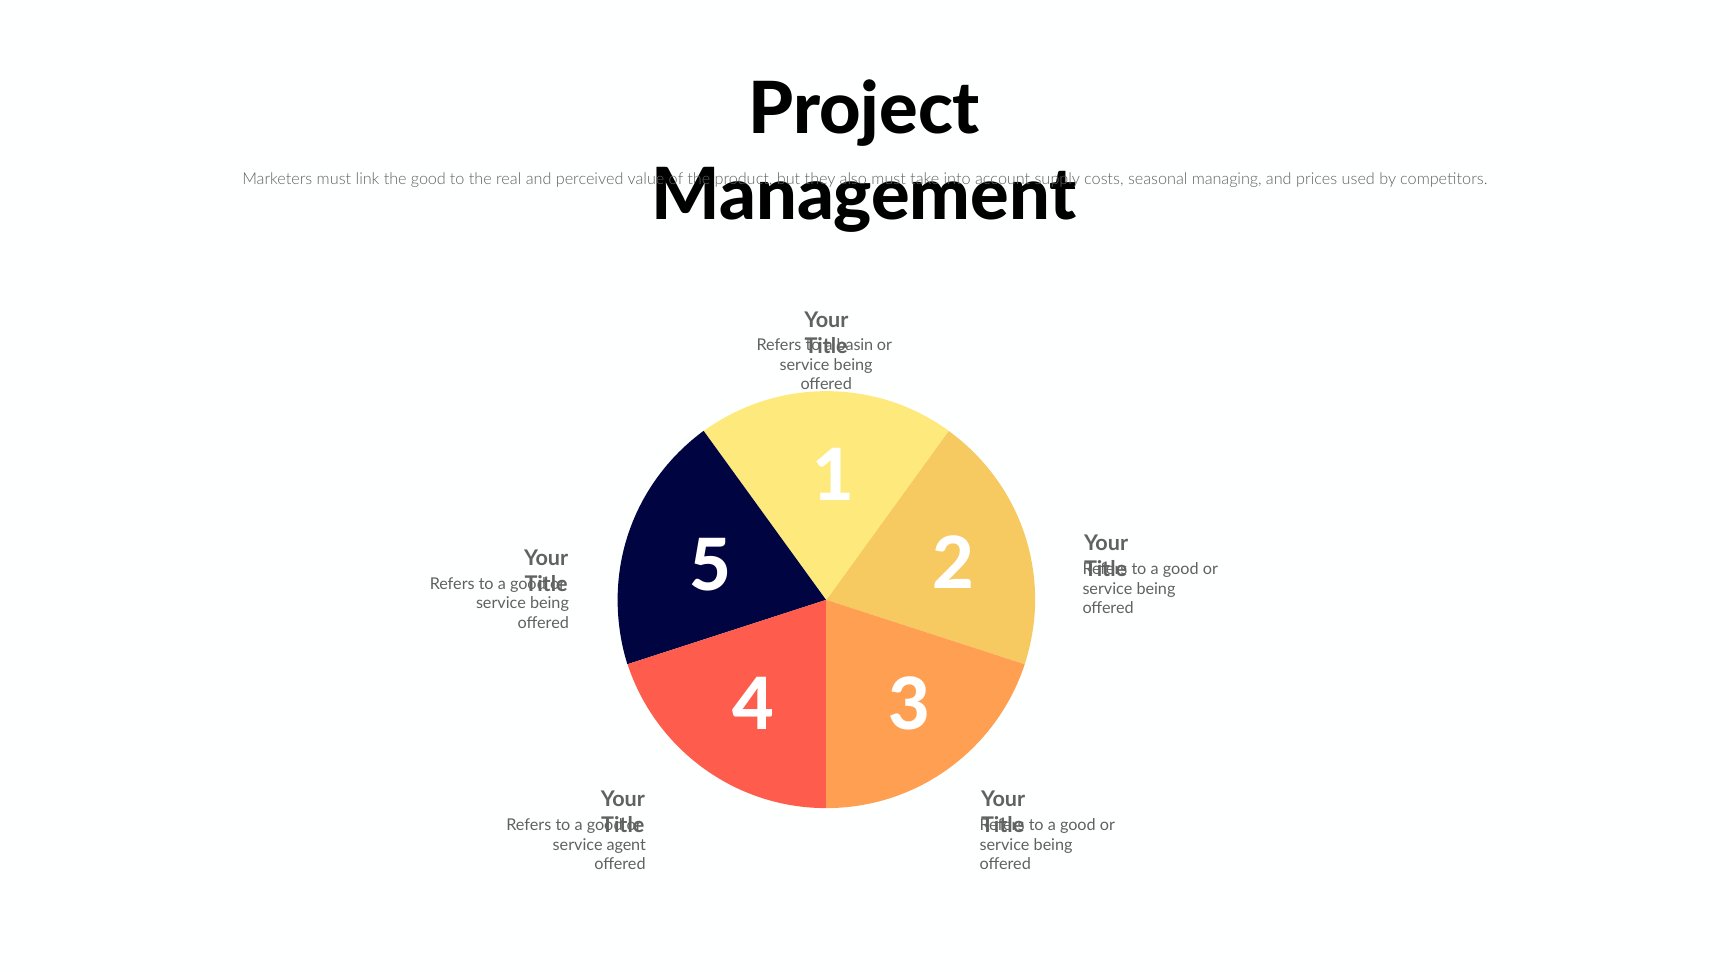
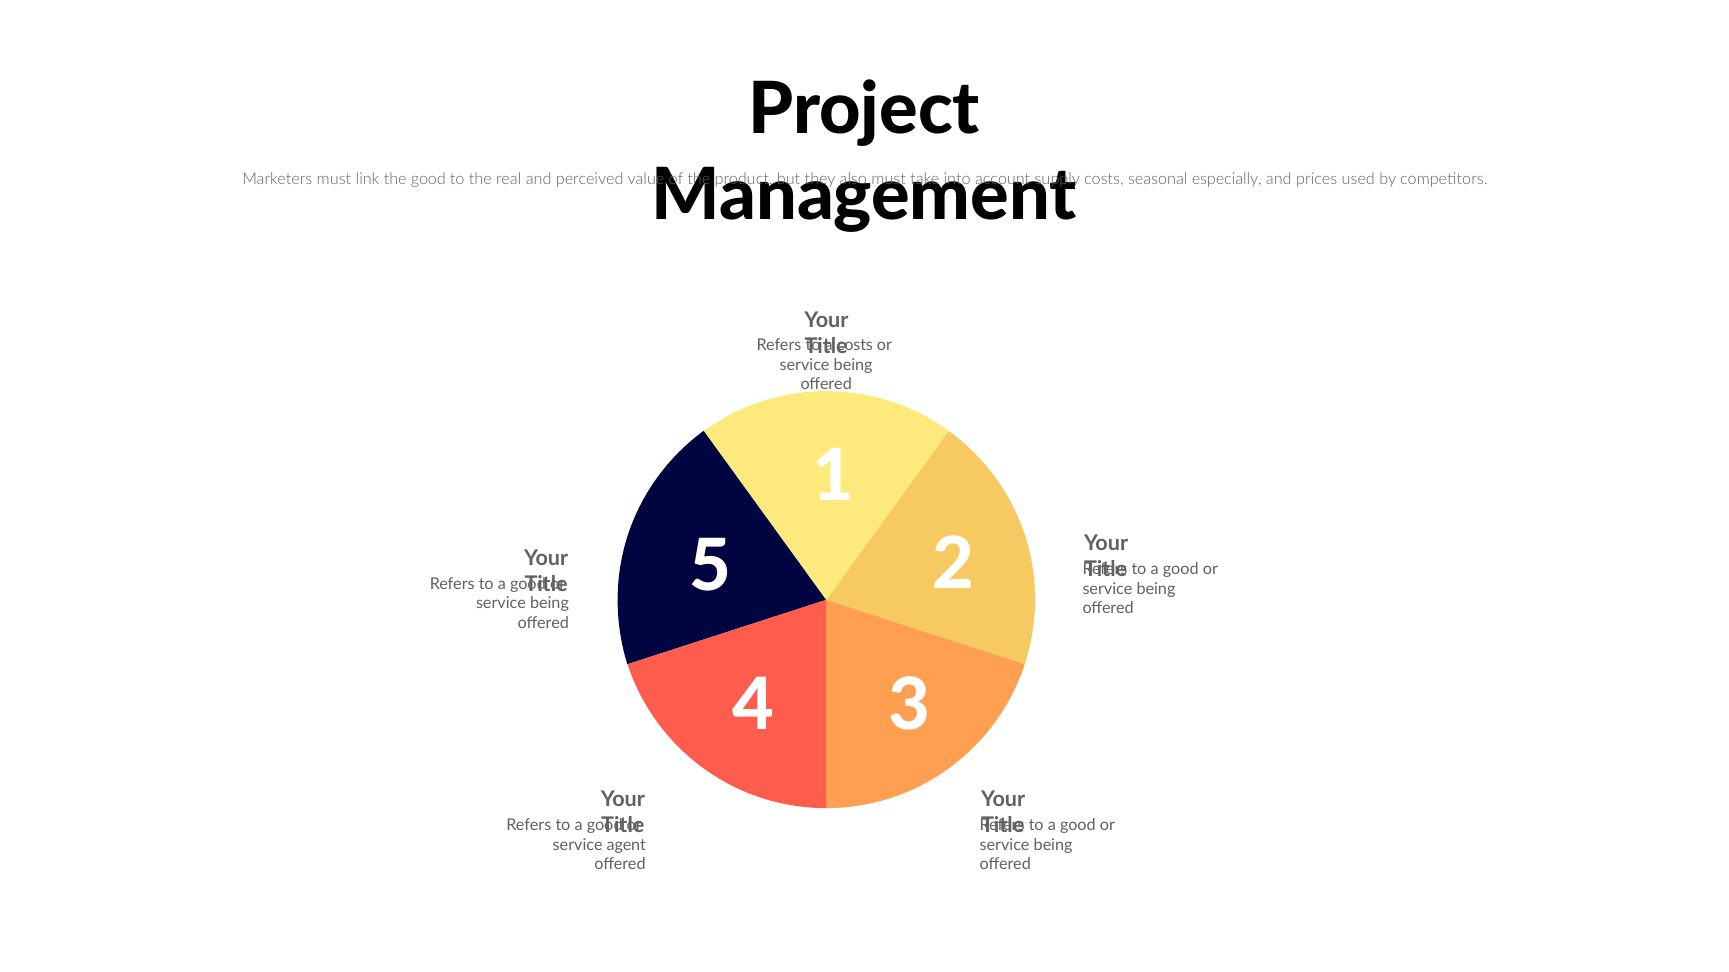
managing: managing -> especially
basin at (855, 346): basin -> costs
